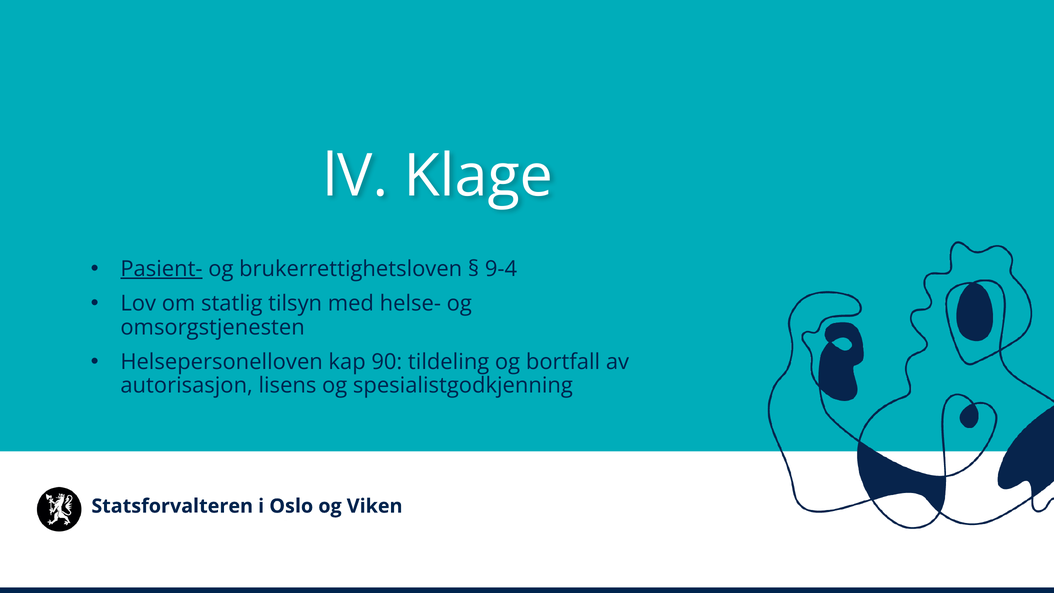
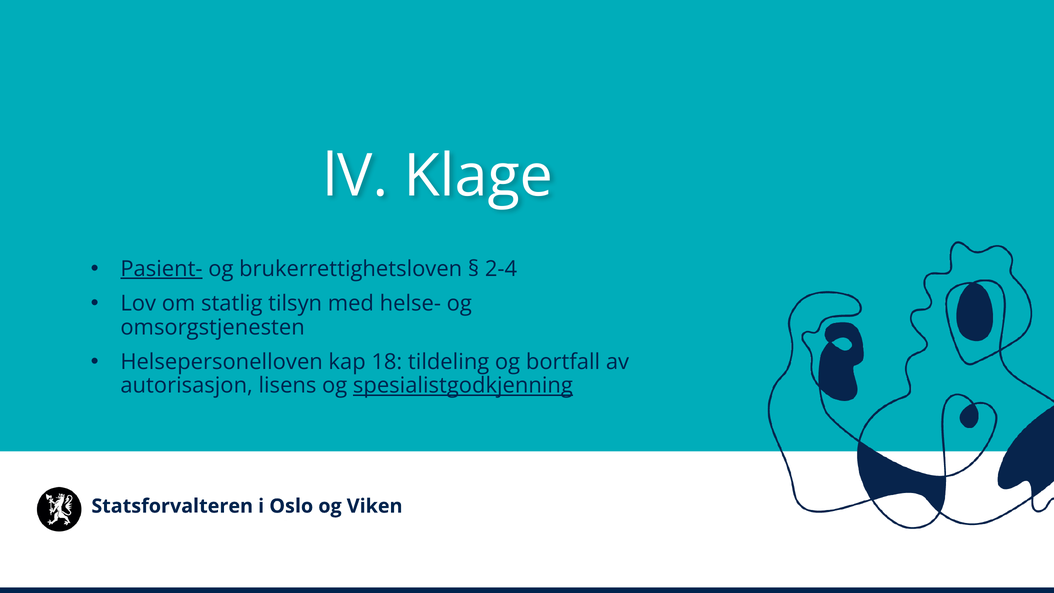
9-4: 9-4 -> 2-4
90: 90 -> 18
spesialistgodkjenning underline: none -> present
